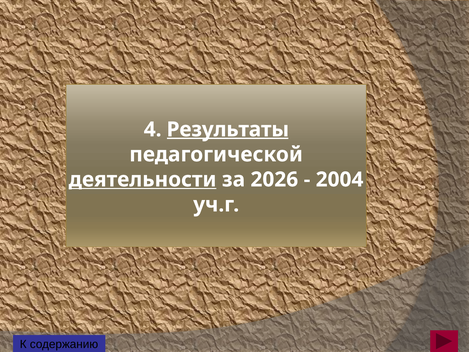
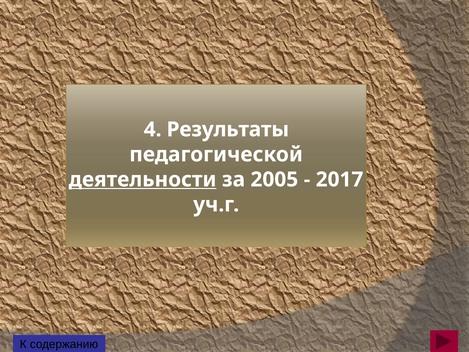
Результаты underline: present -> none
2026: 2026 -> 2005
2004: 2004 -> 2017
